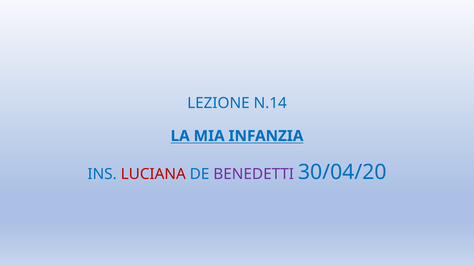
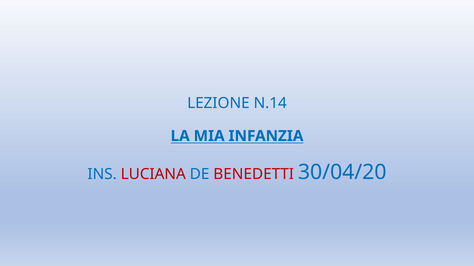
BENEDETTI colour: purple -> red
